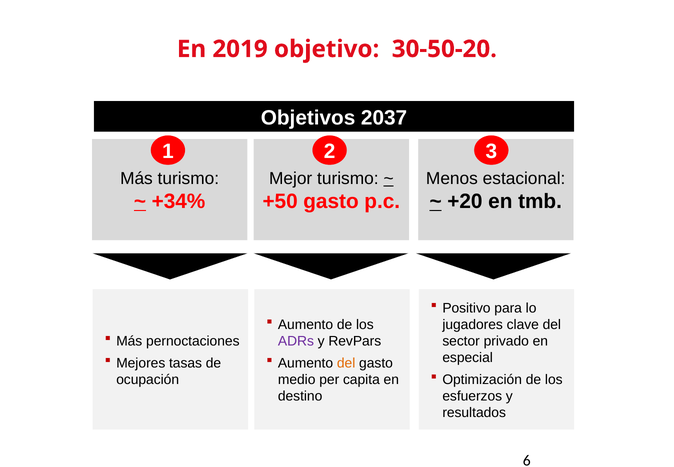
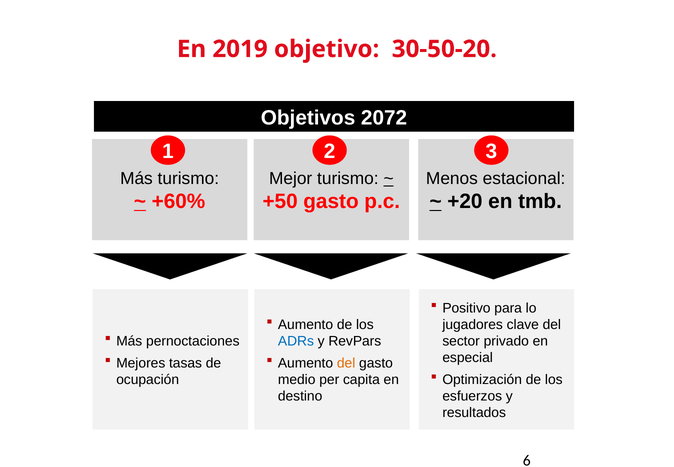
2037: 2037 -> 2072
+34%: +34% -> +60%
ADRs colour: purple -> blue
